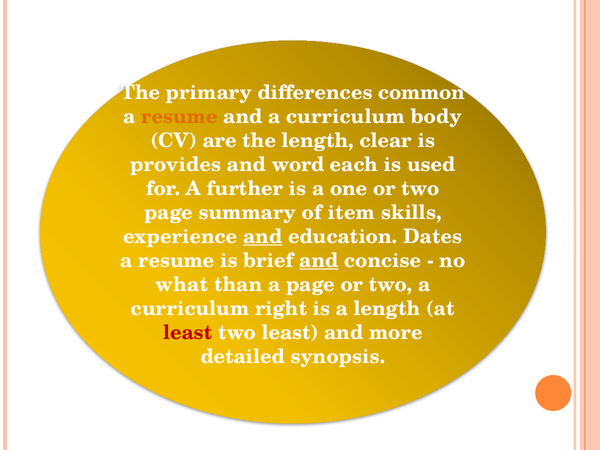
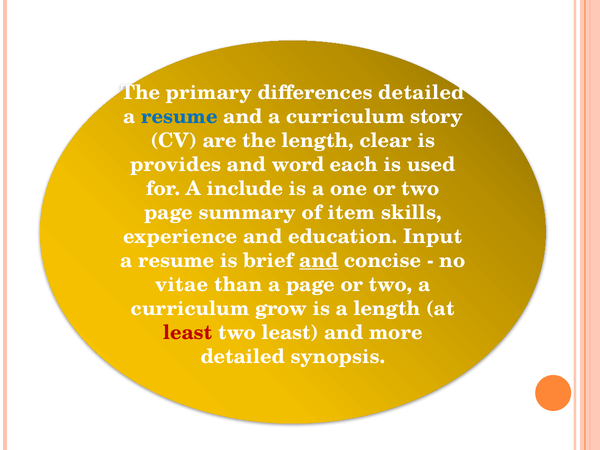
differences common: common -> detailed
resume at (179, 116) colour: orange -> blue
body: body -> story
further: further -> include
and at (263, 236) underline: present -> none
Dates: Dates -> Input
what: what -> vitae
right: right -> grow
